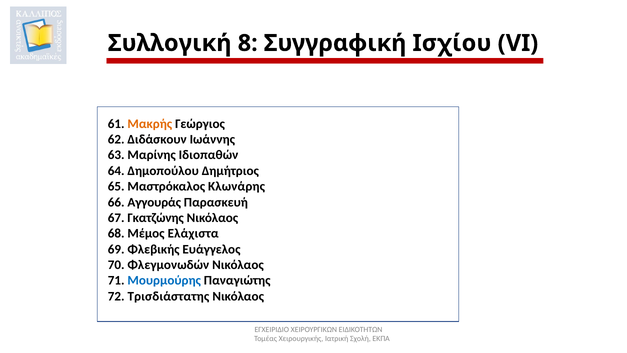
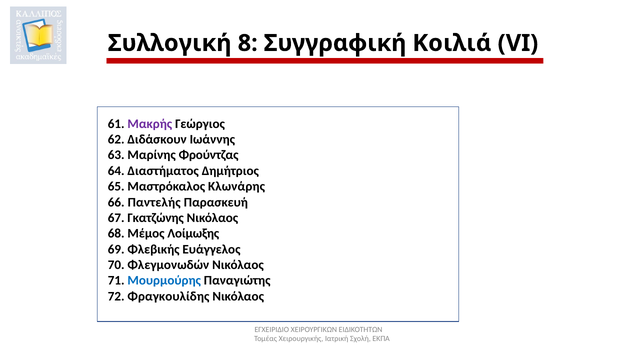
Ισχίου: Ισχίου -> Κοιλιά
Μακρής colour: orange -> purple
Ιδιοπαθών: Ιδιοπαθών -> Φρούντζας
Δημοπούλου: Δημοπούλου -> Διαστήματος
Αγγουράς: Αγγουράς -> Παντελής
Ελάχιστα: Ελάχιστα -> Λοίμωξης
Τρισδιάστατης: Τρισδιάστατης -> Φραγκουλίδης
